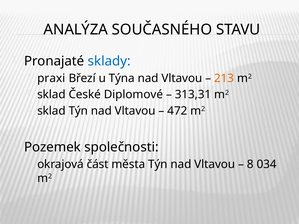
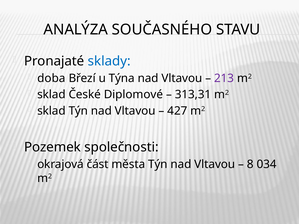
praxi: praxi -> doba
213 colour: orange -> purple
472: 472 -> 427
